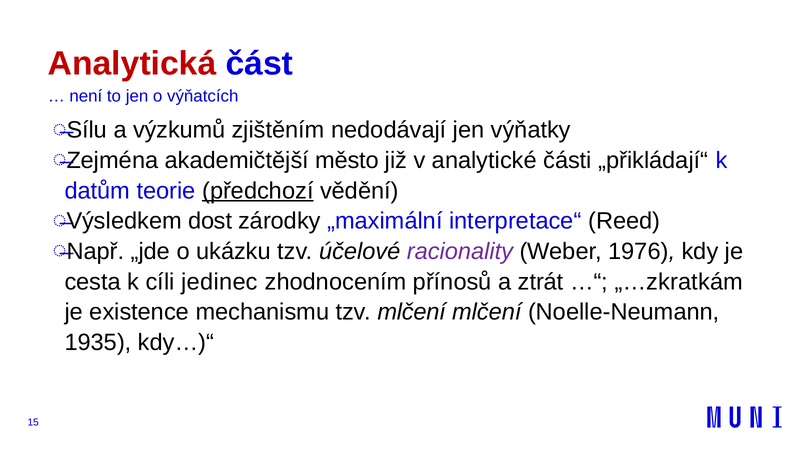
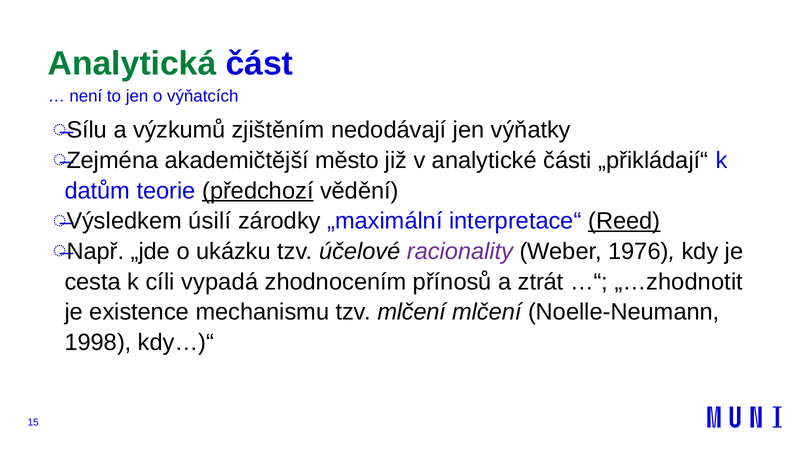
Analytická colour: red -> green
dost: dost -> úsilí
Reed underline: none -> present
jedinec: jedinec -> vypadá
„…zkratkám: „…zkratkám -> „…zhodnotit
1935: 1935 -> 1998
